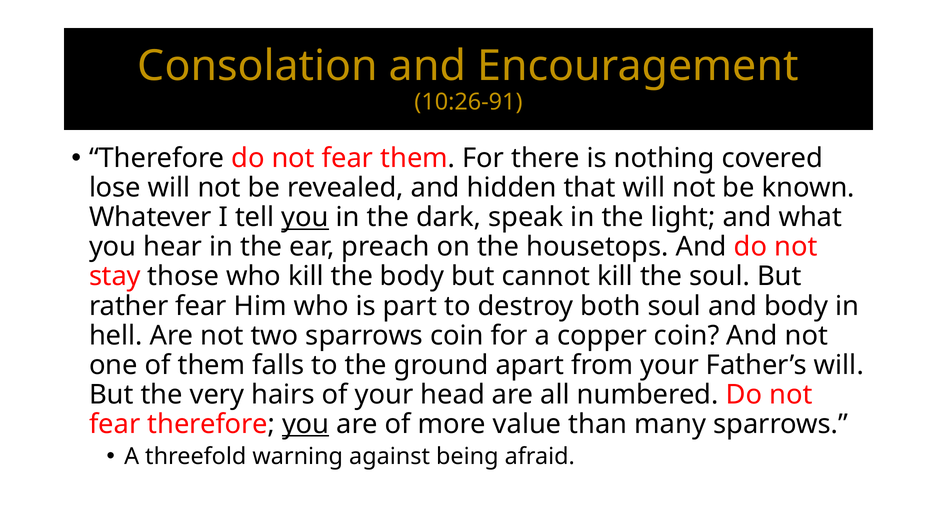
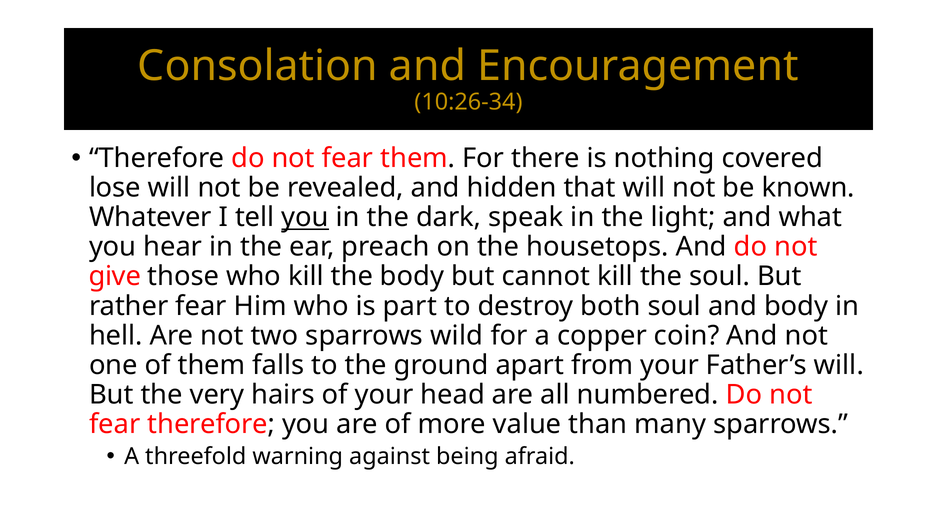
10:26-91: 10:26-91 -> 10:26-34
stay: stay -> give
sparrows coin: coin -> wild
you at (306, 424) underline: present -> none
